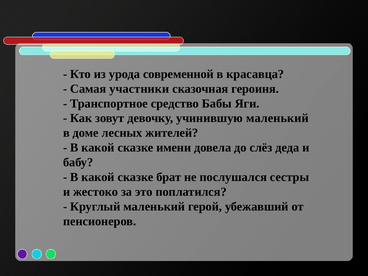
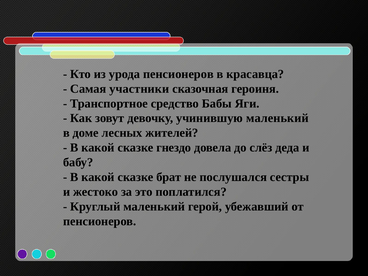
урода современной: современной -> пенсионеров
имени: имени -> гнездо
